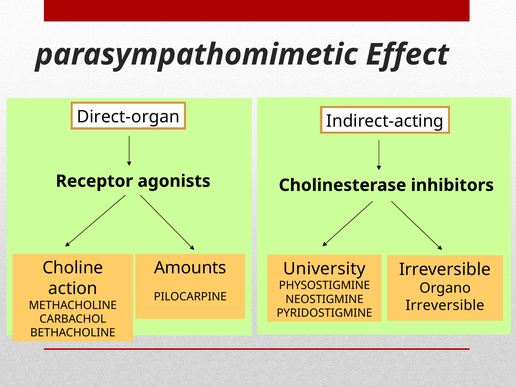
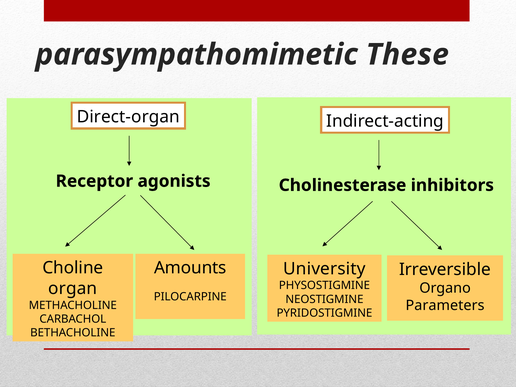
Effect: Effect -> These
action: action -> organ
Irreversible at (445, 305): Irreversible -> Parameters
